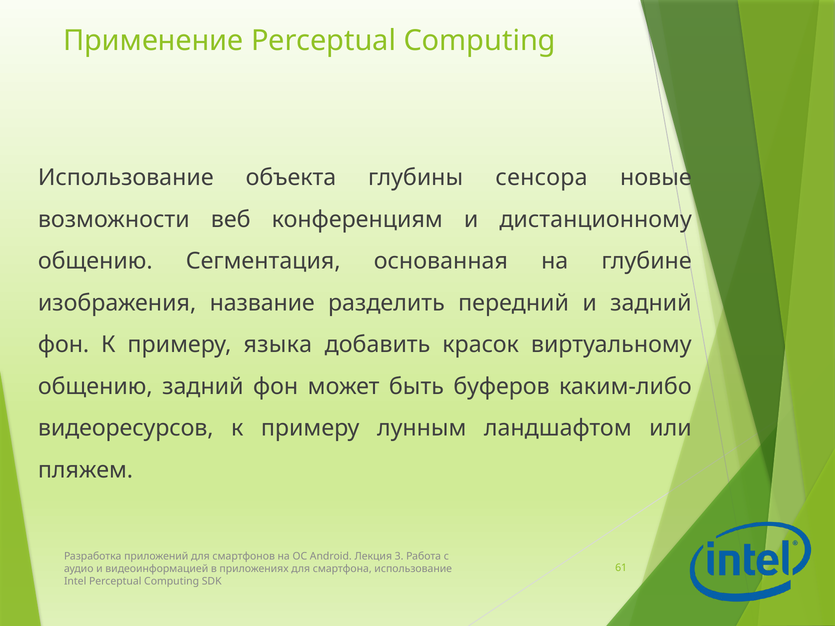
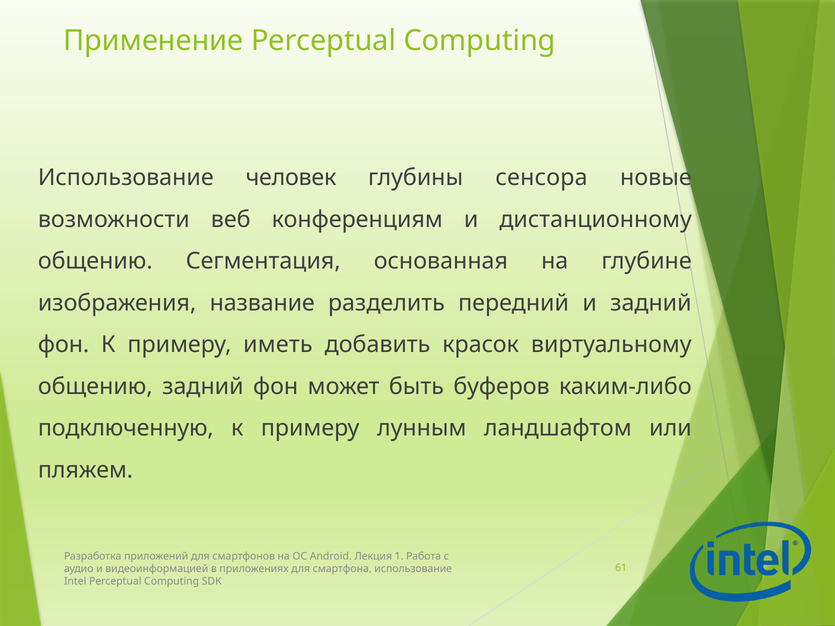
объекта: объекта -> человек
языка: языка -> иметь
видеоресурсов: видеоресурсов -> подключенную
3: 3 -> 1
